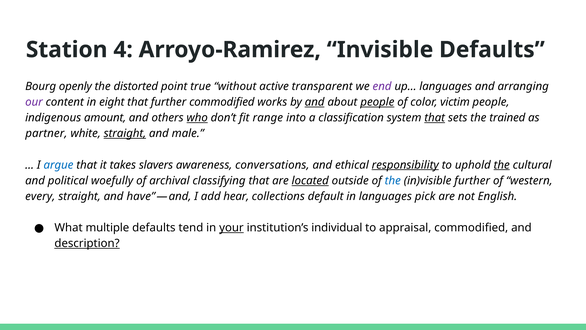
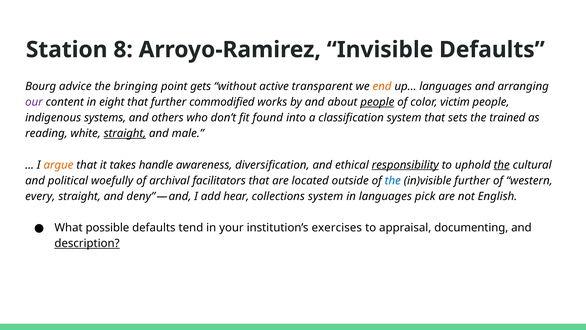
4: 4 -> 8
openly: openly -> advice
distorted: distorted -> bringing
true: true -> gets
end colour: purple -> orange
and at (315, 102) underline: present -> none
amount: amount -> systems
who underline: present -> none
range: range -> found
that at (435, 118) underline: present -> none
partner: partner -> reading
argue colour: blue -> orange
slavers: slavers -> handle
conversations: conversations -> diversification
classifying: classifying -> facilitators
located underline: present -> none
have: have -> deny
collections default: default -> system
multiple: multiple -> possible
your underline: present -> none
individual: individual -> exercises
appraisal commodified: commodified -> documenting
